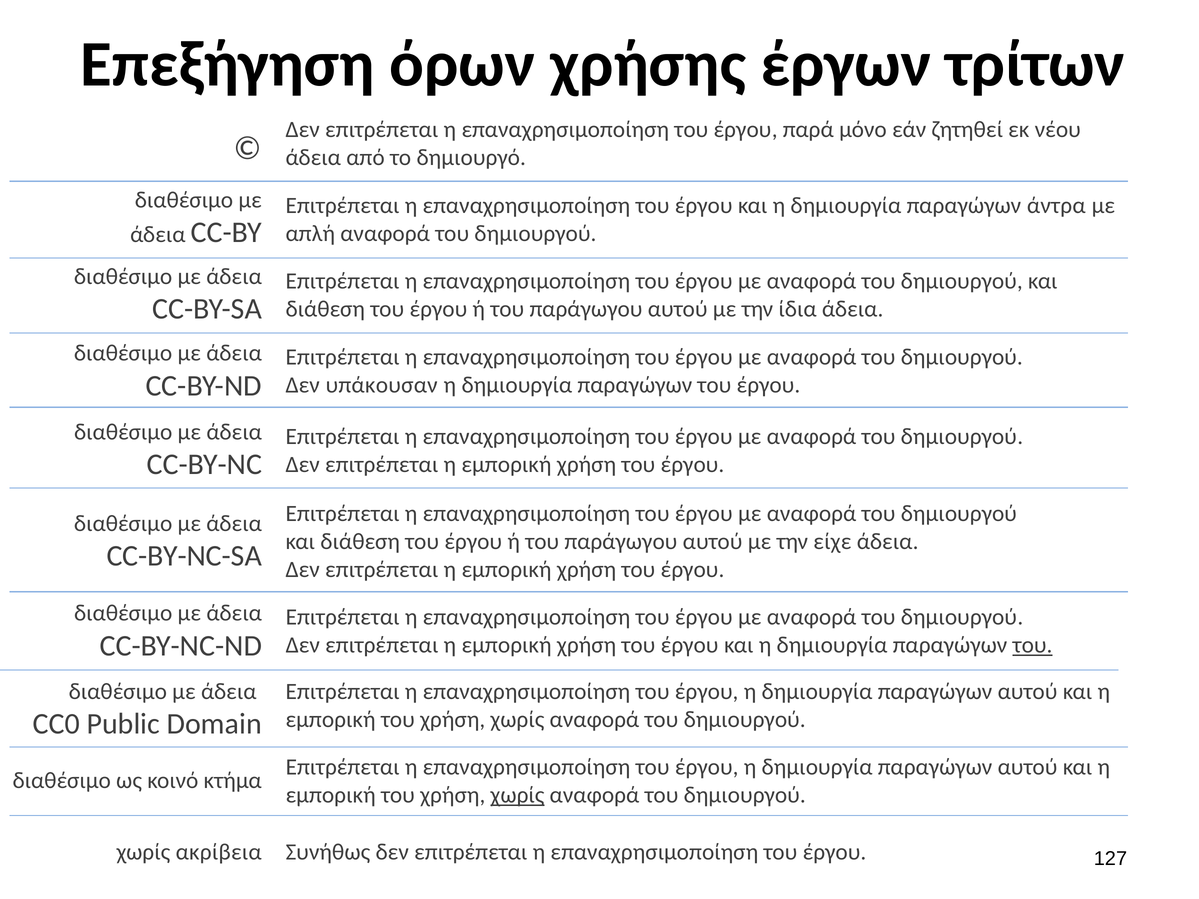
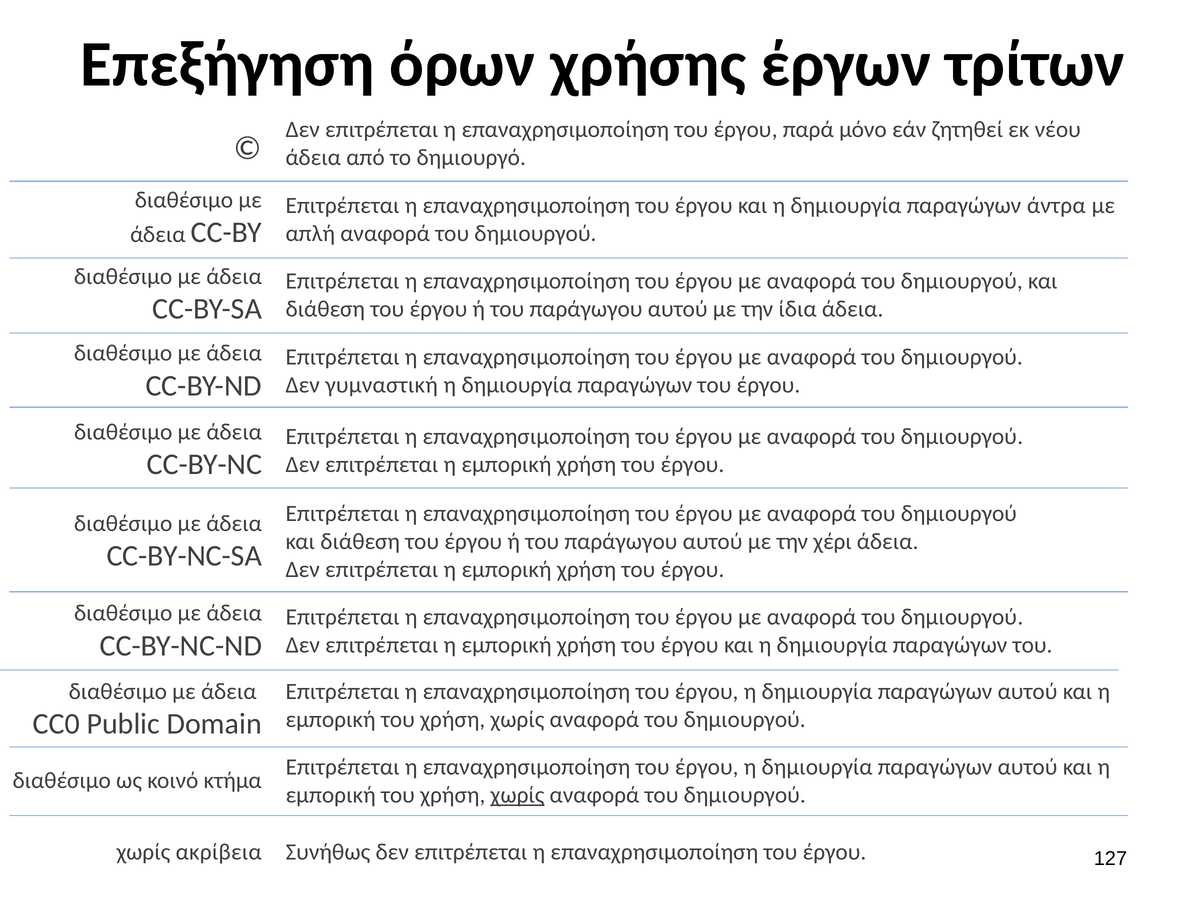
υπάκουσαν: υπάκουσαν -> γυμναστική
είχε: είχε -> χέρι
του at (1033, 645) underline: present -> none
